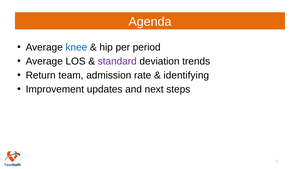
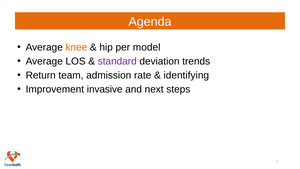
knee colour: blue -> orange
period: period -> model
updates: updates -> invasive
